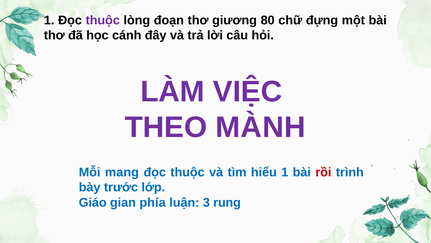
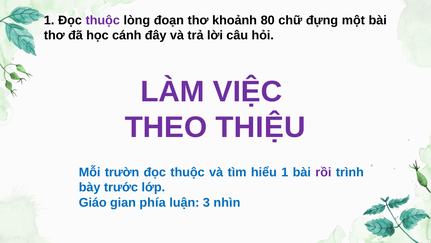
giương: giương -> khoảnh
MÀNH: MÀNH -> THIỆU
mang: mang -> trườn
rồi colour: red -> purple
rung: rung -> nhìn
